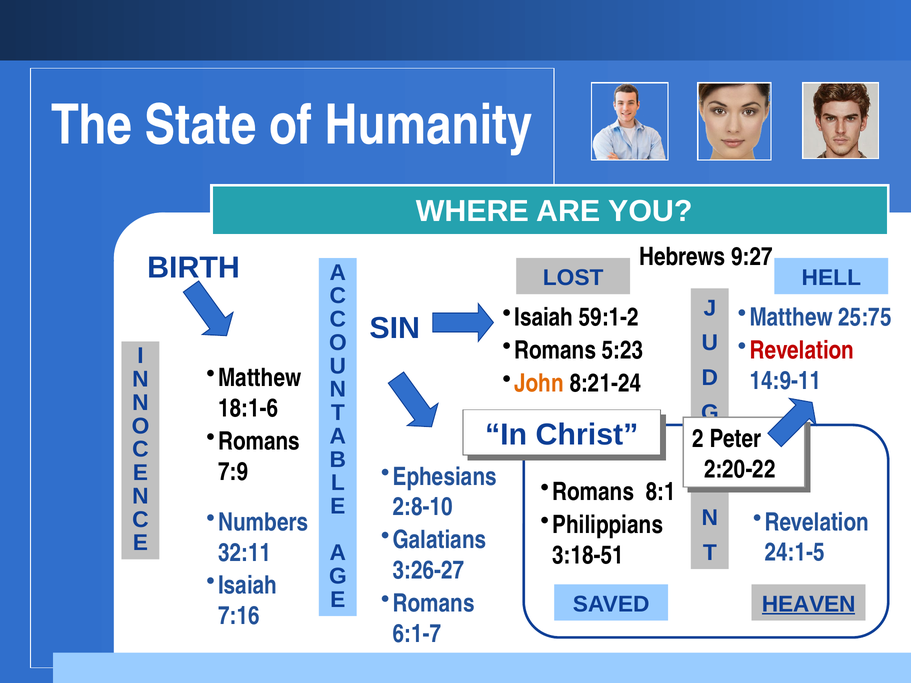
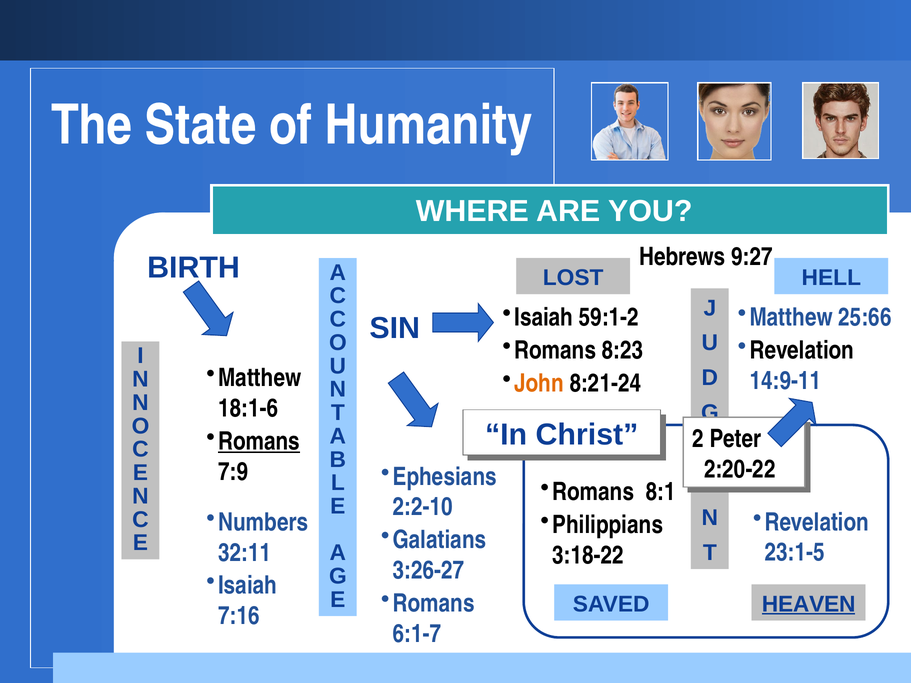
25:75: 25:75 -> 25:66
Revelation at (802, 350) colour: red -> black
5:23: 5:23 -> 8:23
Romans at (259, 442) underline: none -> present
2:8-10: 2:8-10 -> 2:2-10
24:1-5: 24:1-5 -> 23:1-5
3:18-51: 3:18-51 -> 3:18-22
